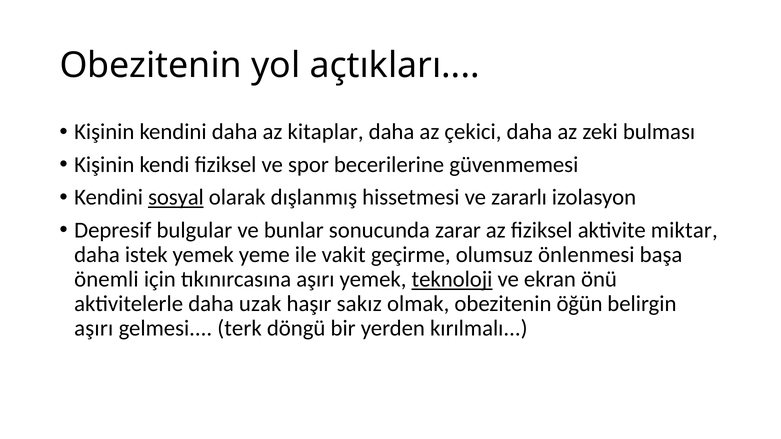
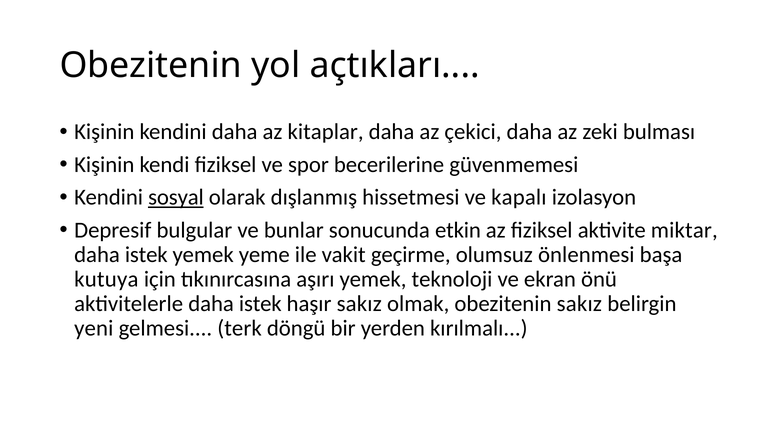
zararlı: zararlı -> kapalı
zarar: zarar -> etkin
önemli: önemli -> kutuya
teknoloji underline: present -> none
aktivitelerle daha uzak: uzak -> istek
obezitenin öğün: öğün -> sakız
aşırı at (94, 329): aşırı -> yeni
